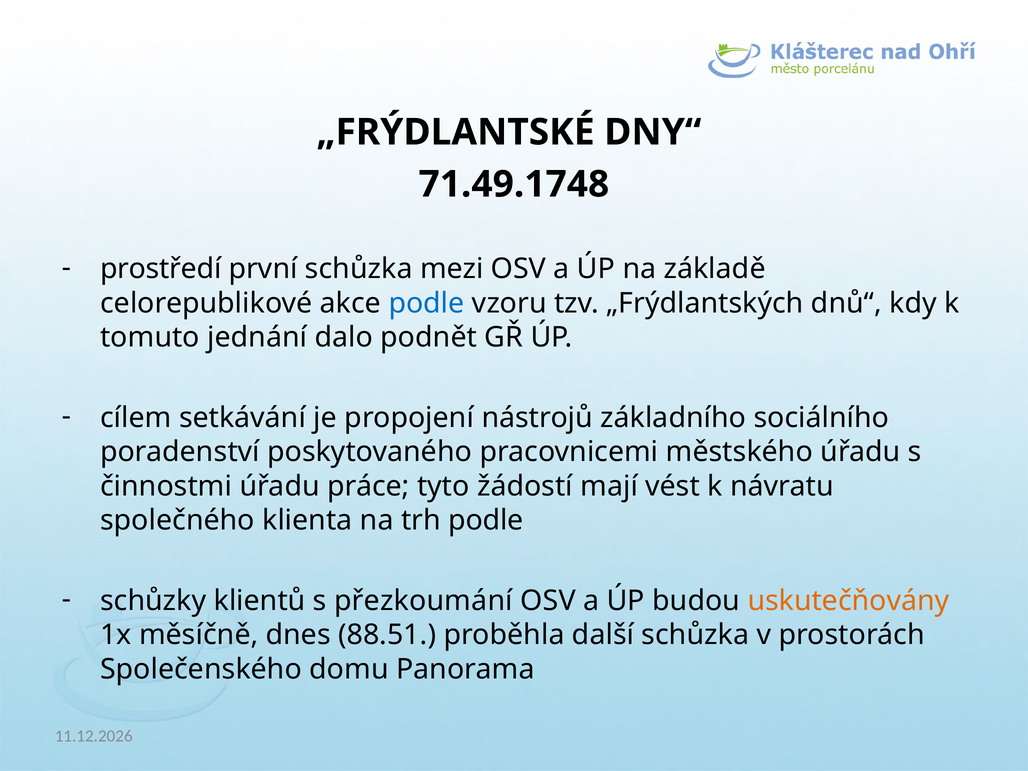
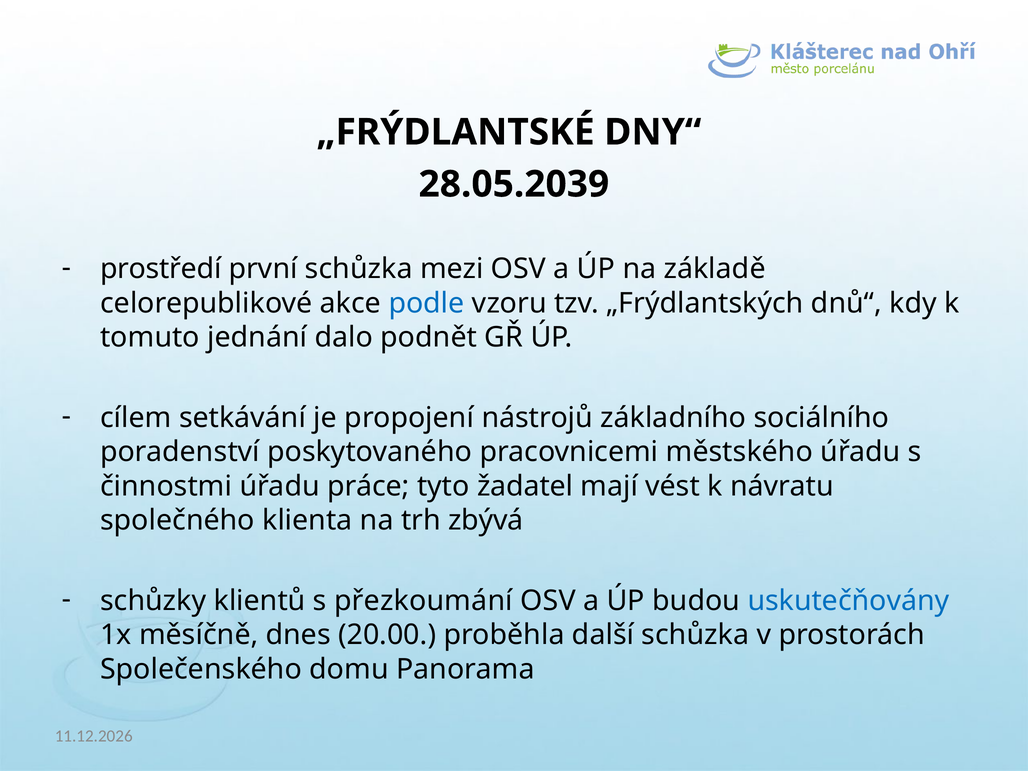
71.49.1748: 71.49.1748 -> 28.05.2039
žádostí: žádostí -> žadatel
trh podle: podle -> zbývá
uskutečňovány colour: orange -> blue
88.51: 88.51 -> 20.00
